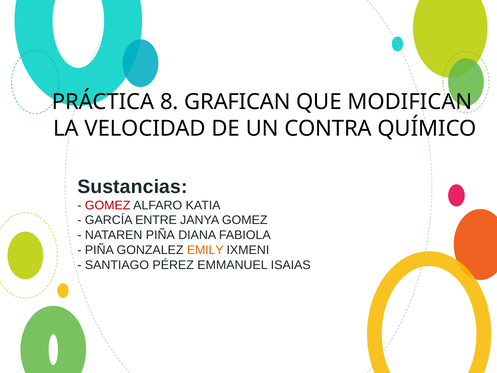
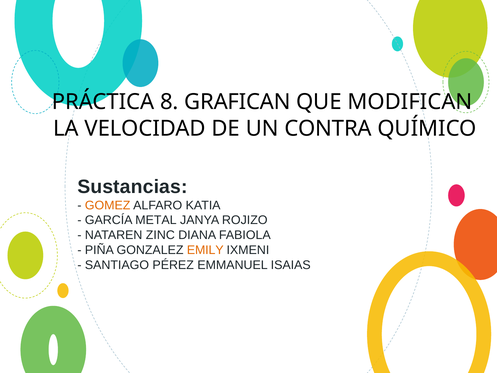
GOMEZ at (108, 205) colour: red -> orange
ENTRE: ENTRE -> METAL
JANYA GOMEZ: GOMEZ -> ROJIZO
NATAREN PIÑA: PIÑA -> ZINC
